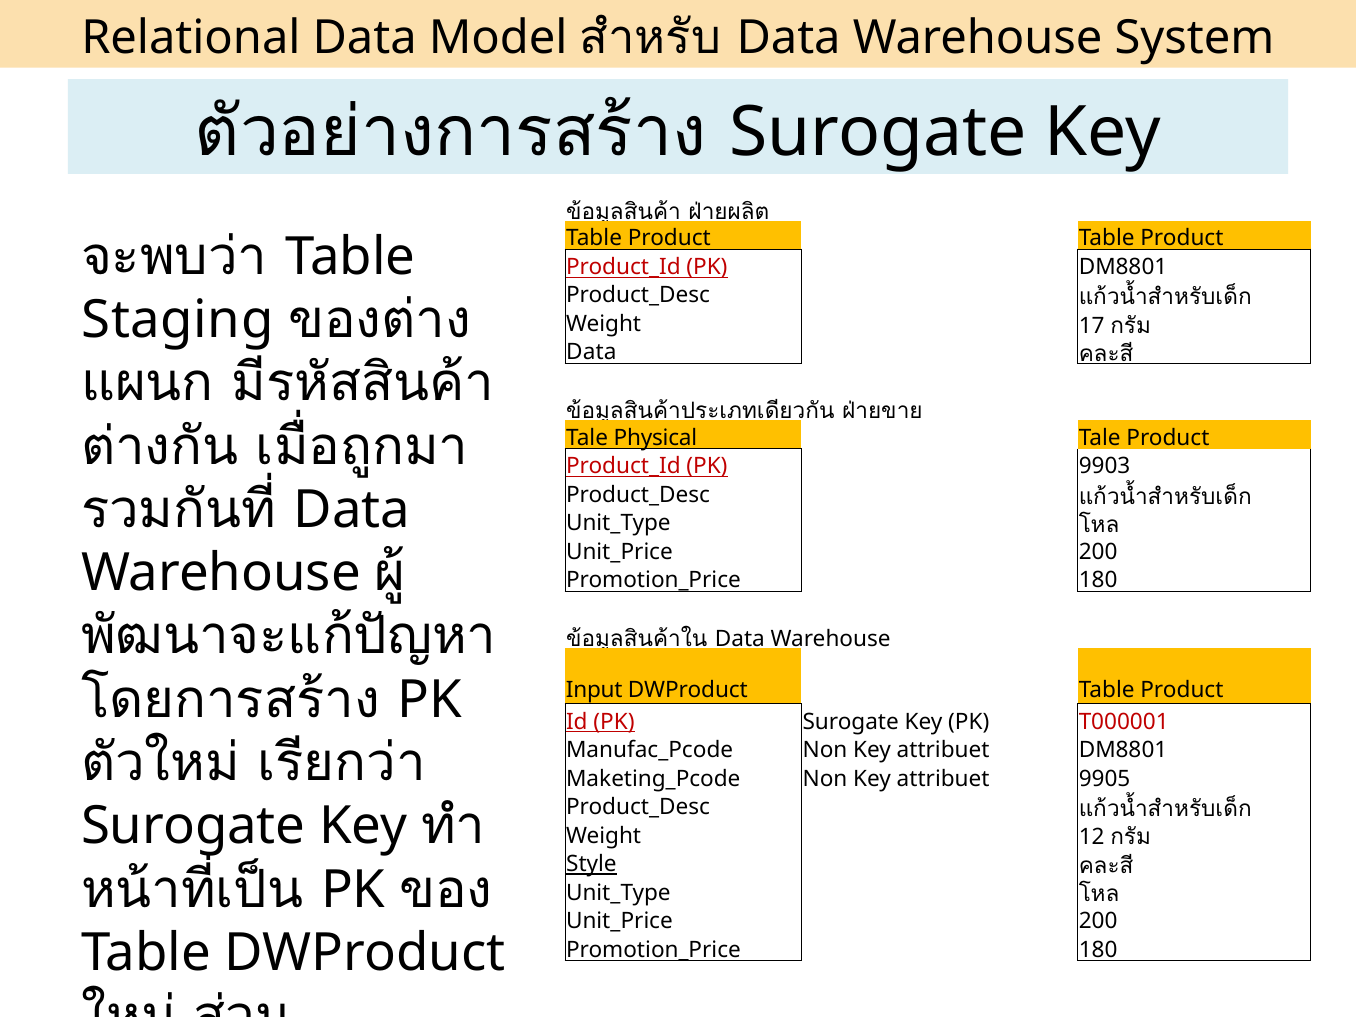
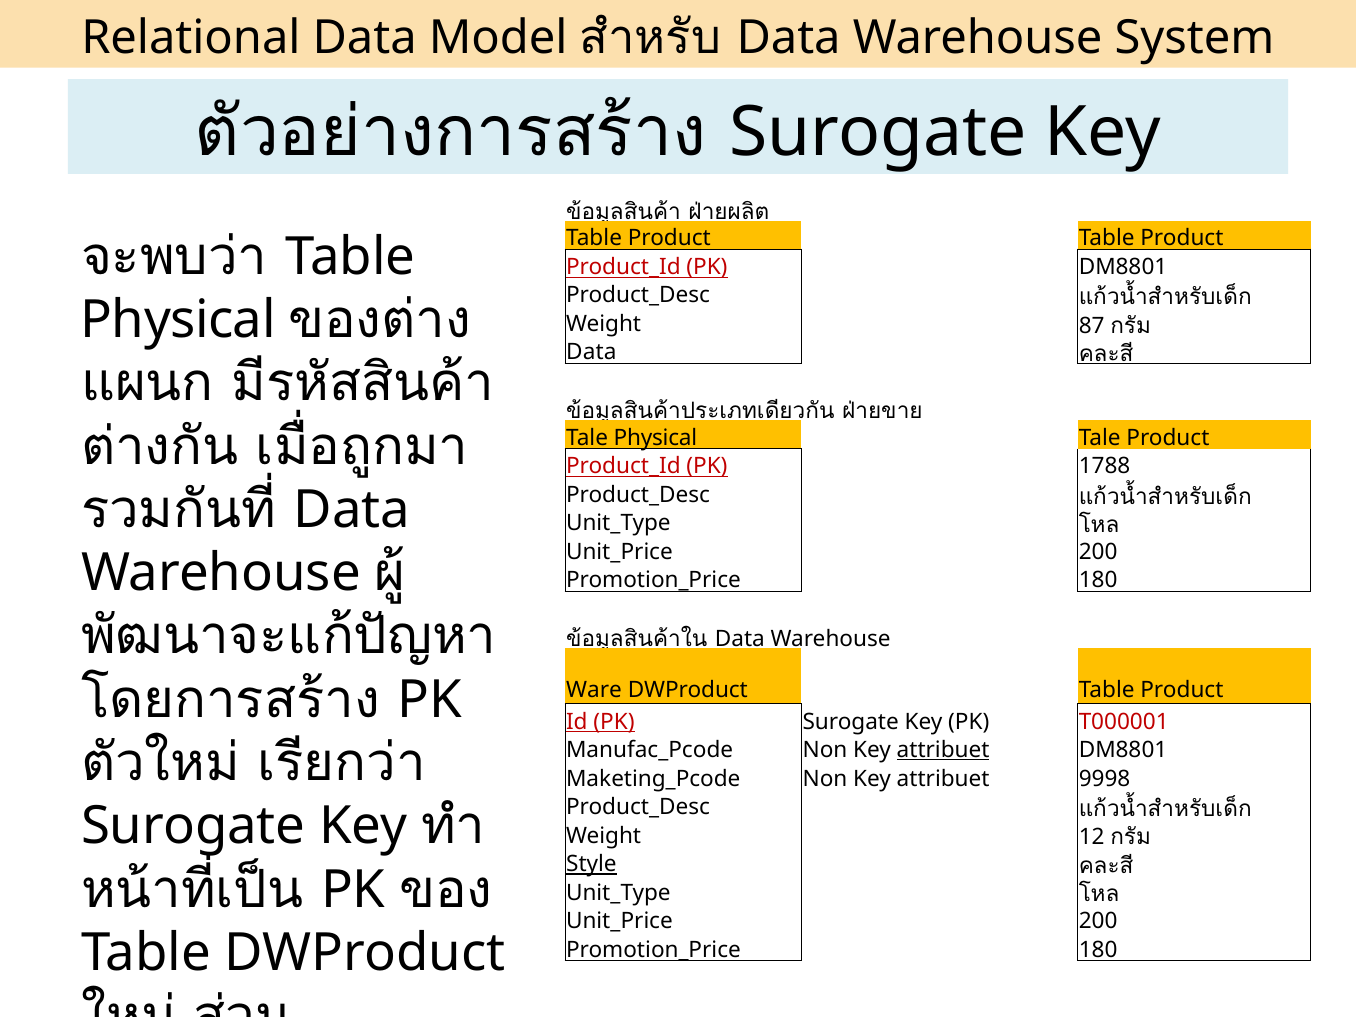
Staging at (178, 320): Staging -> Physical
17: 17 -> 87
9903: 9903 -> 1788
Input: Input -> Ware
attribuet at (943, 750) underline: none -> present
9905: 9905 -> 9998
